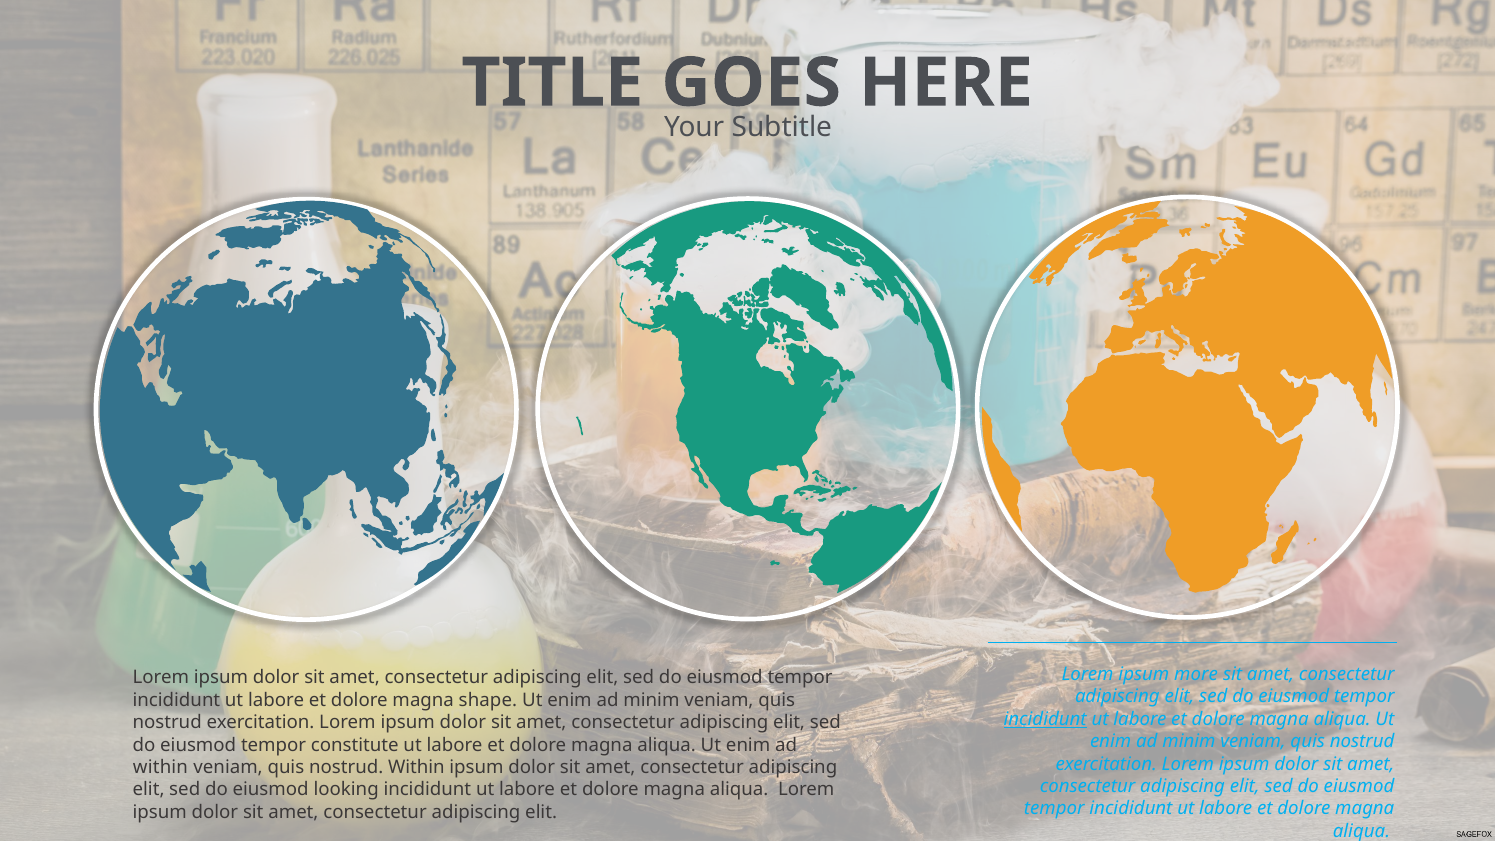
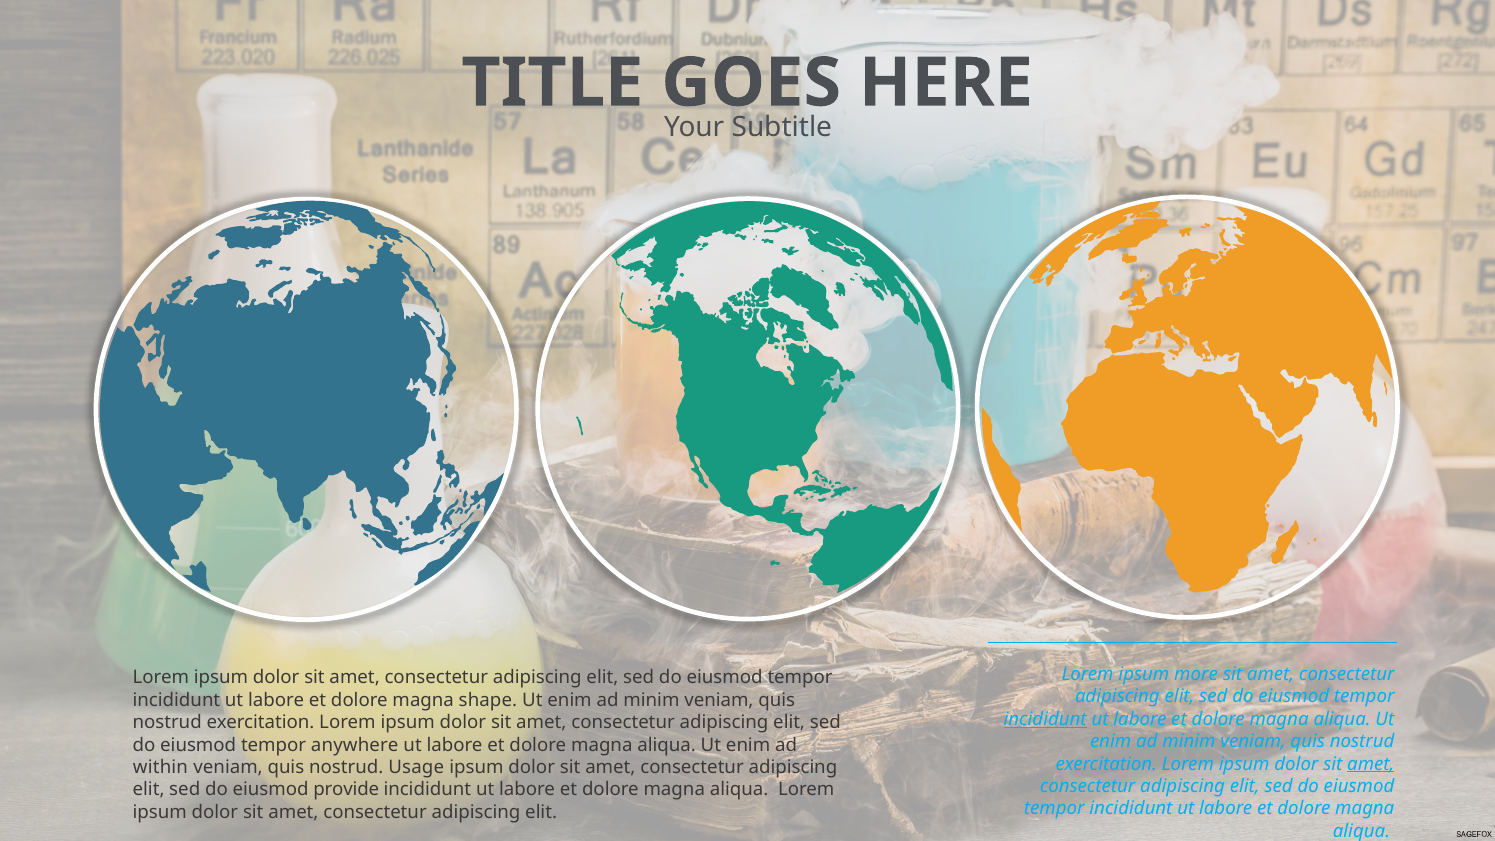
constitute: constitute -> anywhere
amet at (1371, 764) underline: none -> present
nostrud Within: Within -> Usage
looking: looking -> provide
